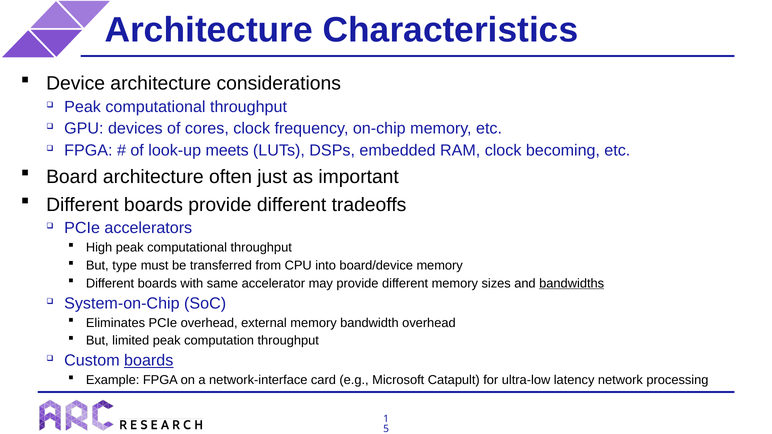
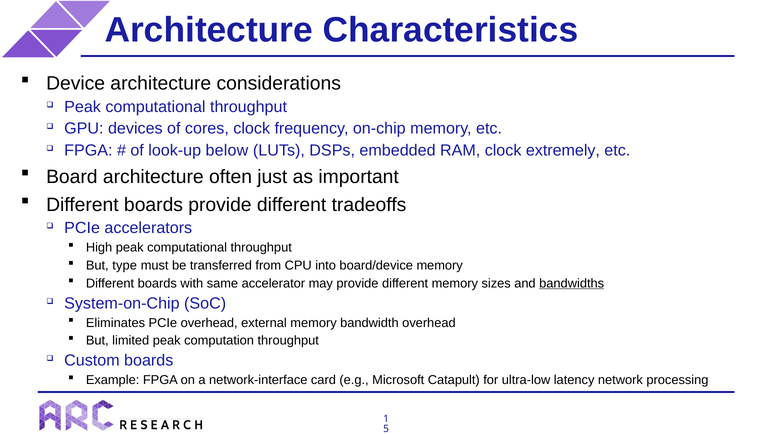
meets: meets -> below
becoming: becoming -> extremely
boards at (149, 361) underline: present -> none
